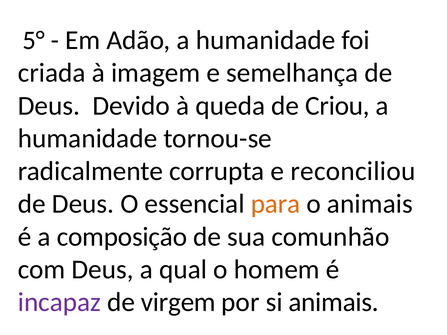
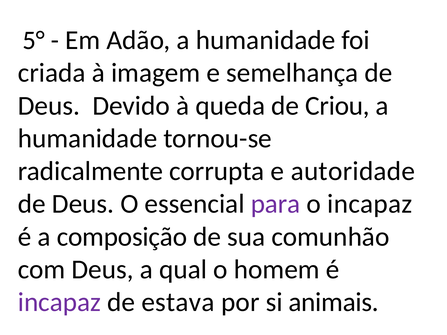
reconciliou: reconciliou -> autoridade
para colour: orange -> purple
o animais: animais -> incapaz
virgem: virgem -> estava
